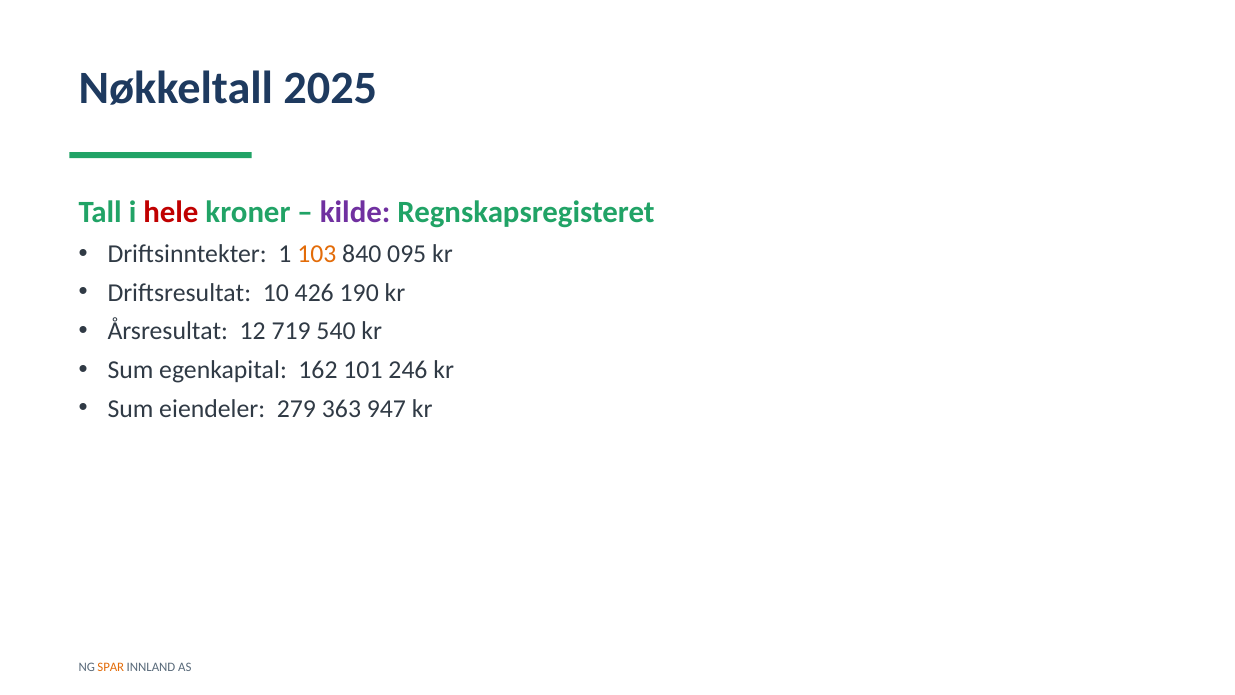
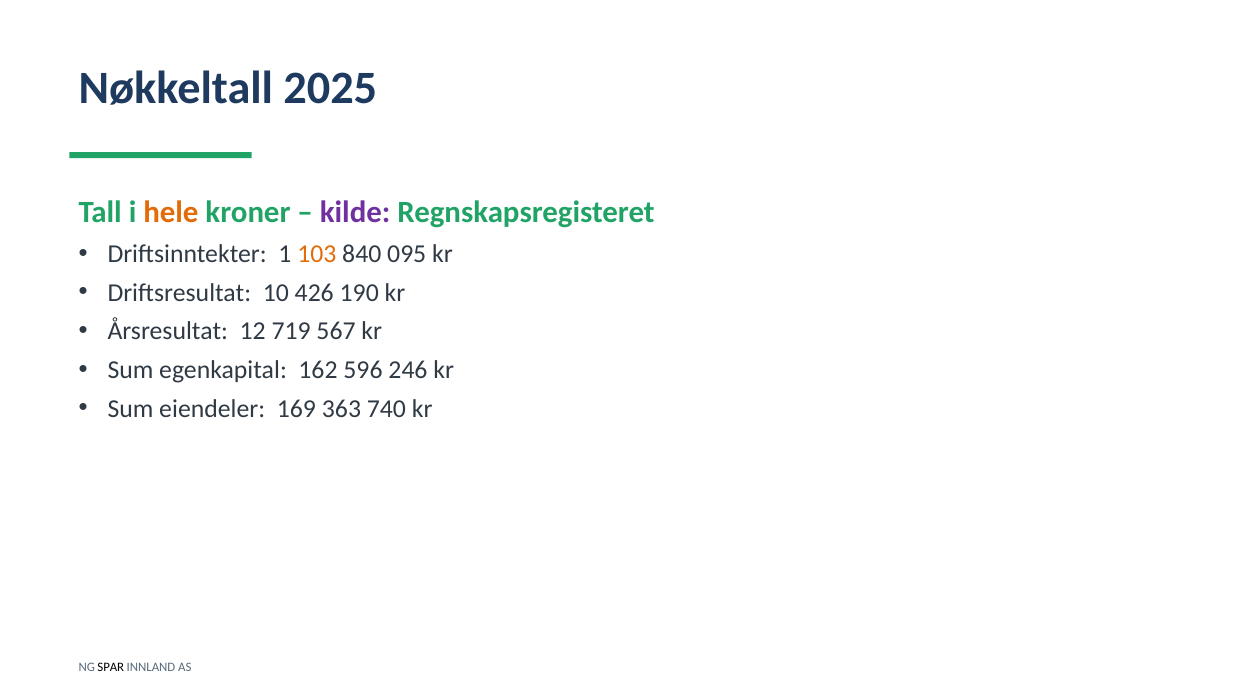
hele colour: red -> orange
540: 540 -> 567
101: 101 -> 596
279: 279 -> 169
947: 947 -> 740
SPAR colour: orange -> black
